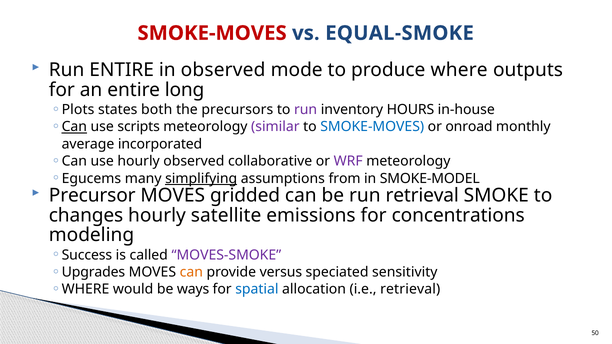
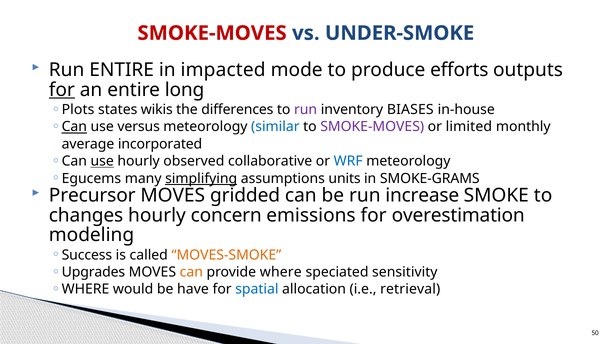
EQUAL-SMOKE: EQUAL-SMOKE -> UNDER-SMOKE
in observed: observed -> impacted
produce where: where -> efforts
for at (62, 90) underline: none -> present
both: both -> wikis
precursors: precursors -> differences
HOURS: HOURS -> BIASES
scripts: scripts -> versus
similar colour: purple -> blue
SMOKE-MOVES at (372, 127) colour: blue -> purple
onroad: onroad -> limited
use at (102, 161) underline: none -> present
WRF colour: purple -> blue
from: from -> units
SMOKE-MODEL: SMOKE-MODEL -> SMOKE-GRAMS
run retrieval: retrieval -> increase
satellite: satellite -> concern
concentrations: concentrations -> overestimation
MOVES-SMOKE colour: purple -> orange
provide versus: versus -> where
ways: ways -> have
